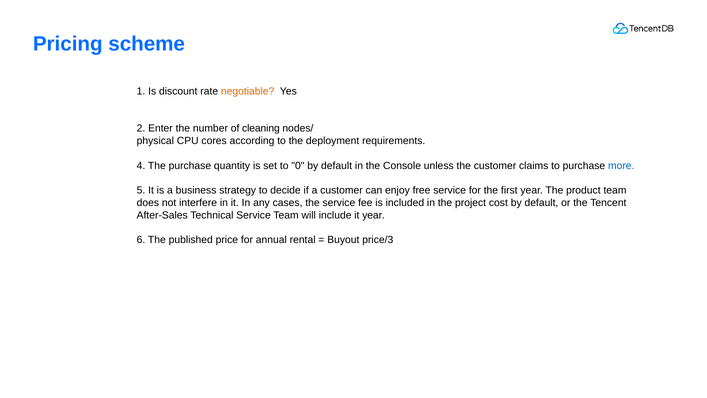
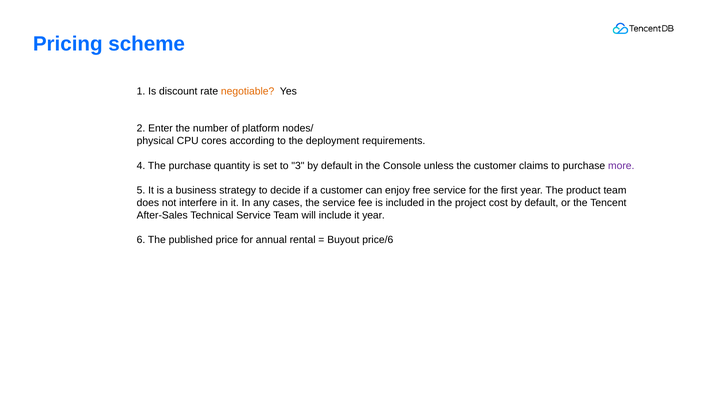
cleaning: cleaning -> platform
0: 0 -> 3
more colour: blue -> purple
price/3: price/3 -> price/6
